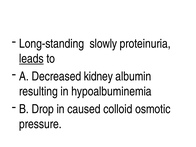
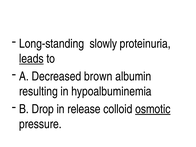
kidney: kidney -> brown
caused: caused -> release
osmotic underline: none -> present
